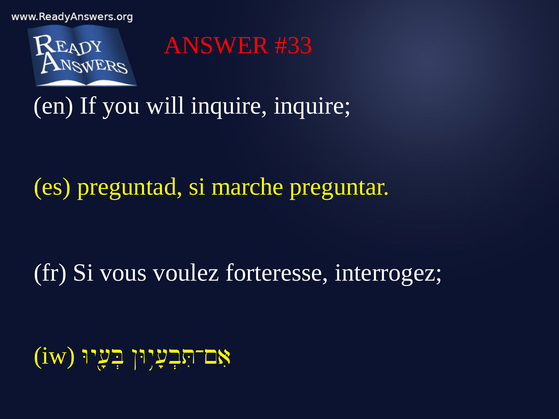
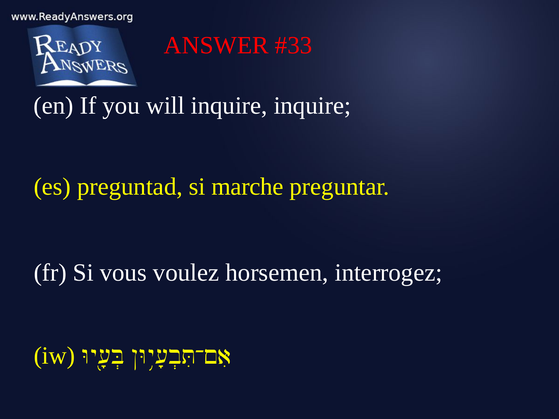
forteresse: forteresse -> horsemen
